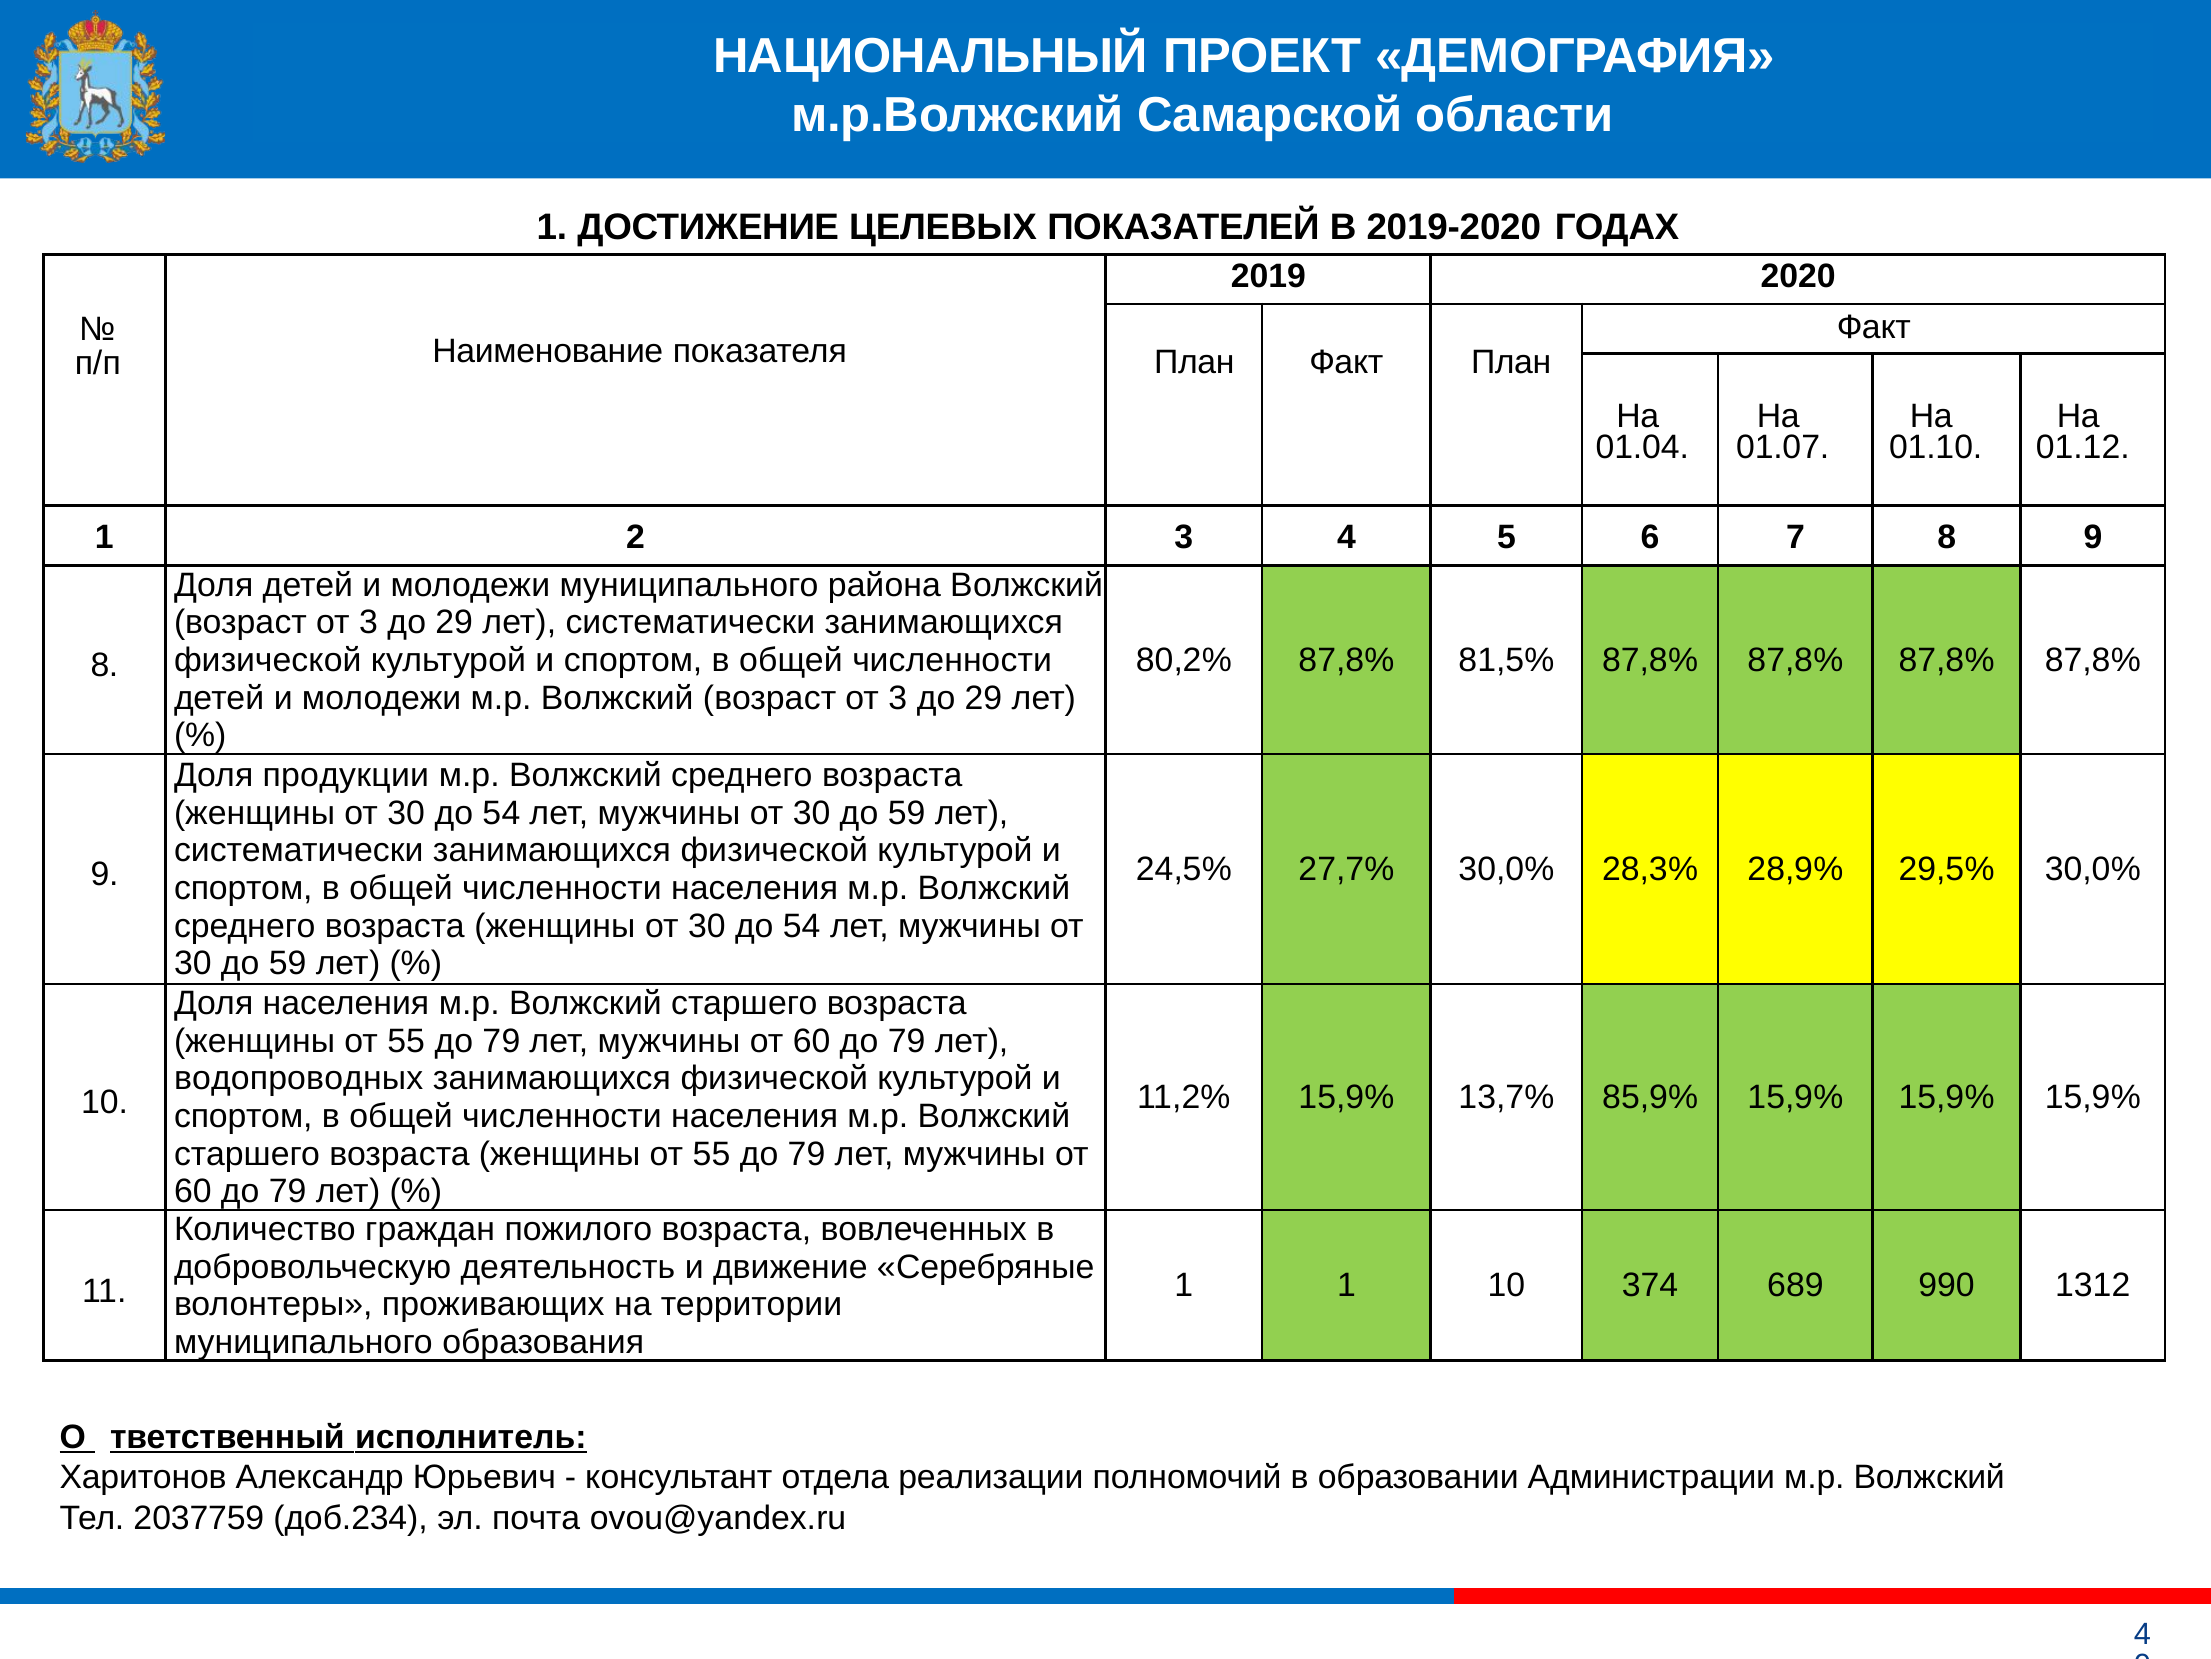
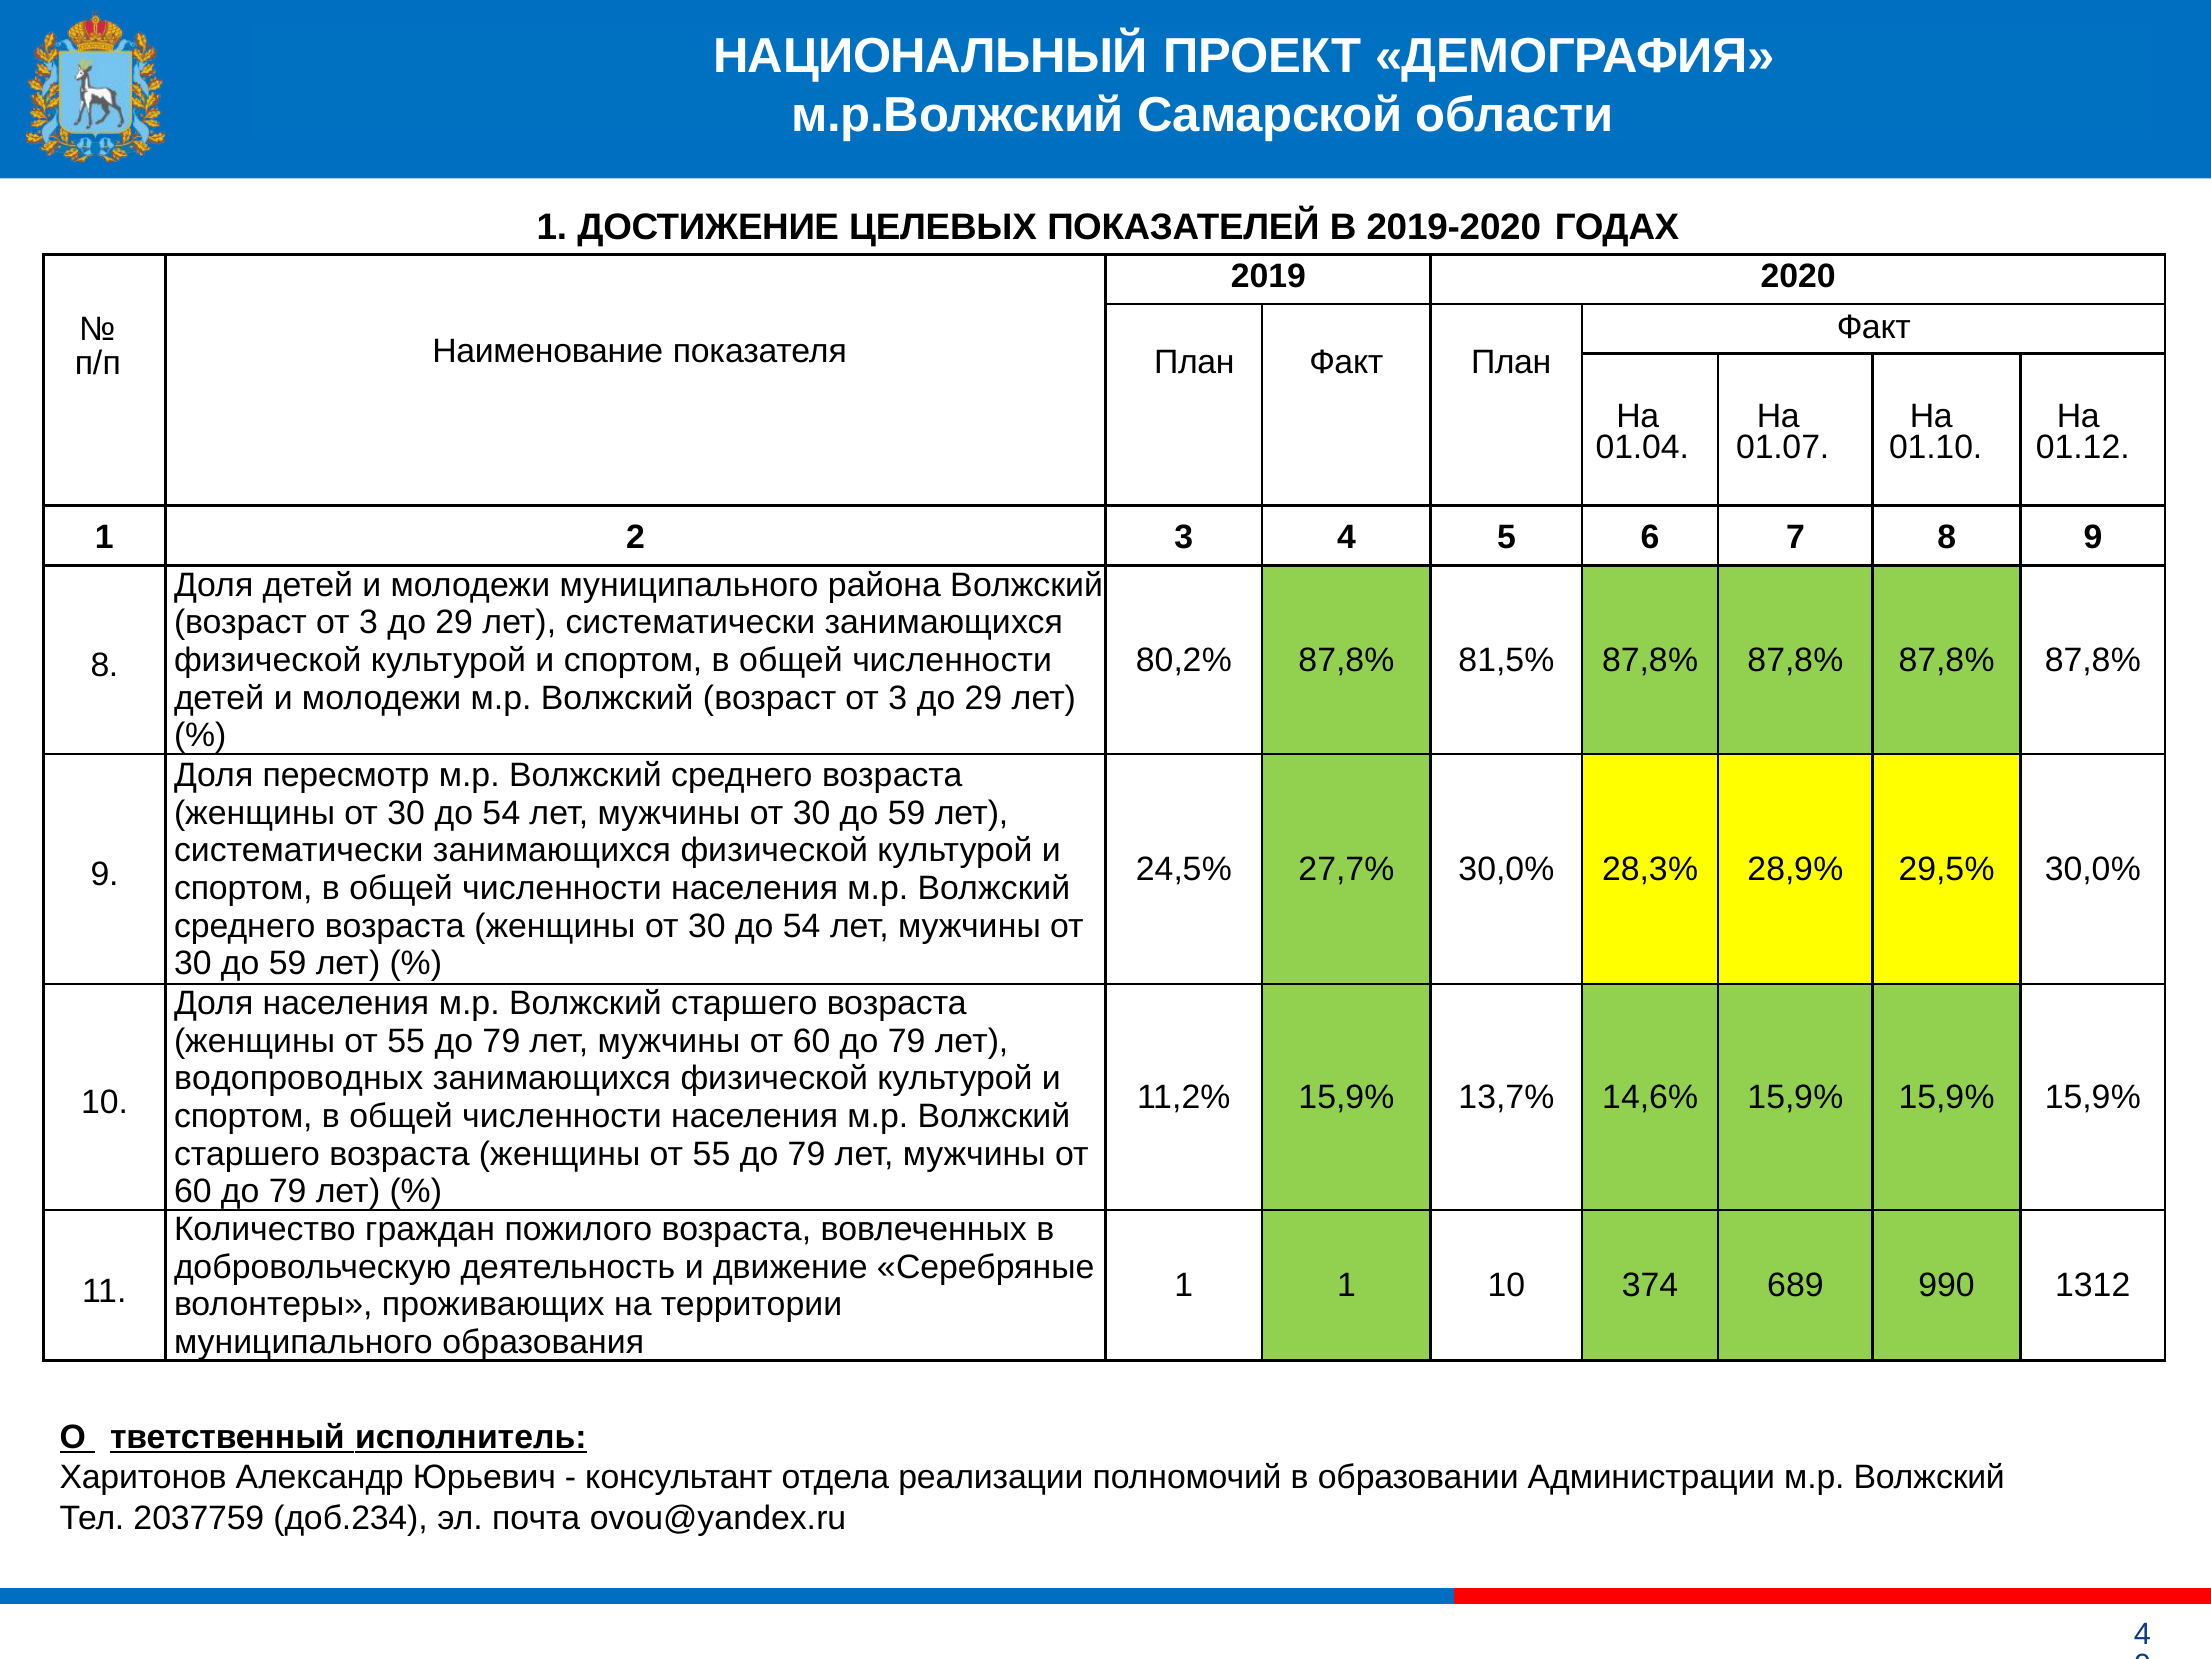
продукции: продукции -> пересмотр
85,9%: 85,9% -> 14,6%
